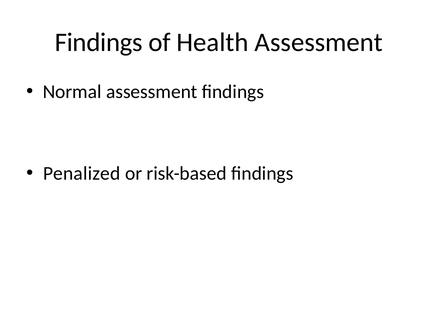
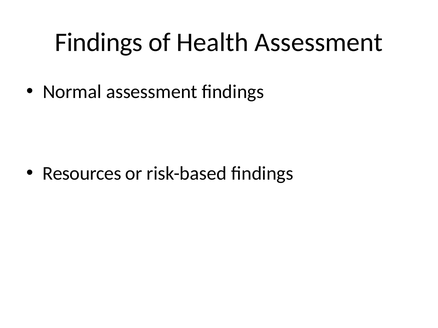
Penalized: Penalized -> Resources
